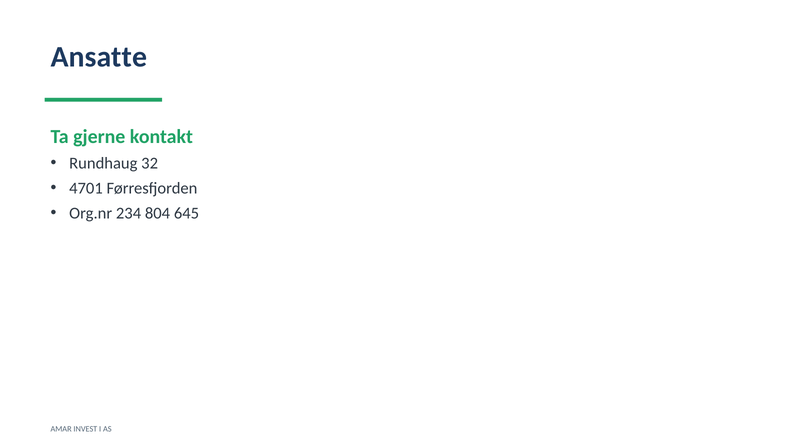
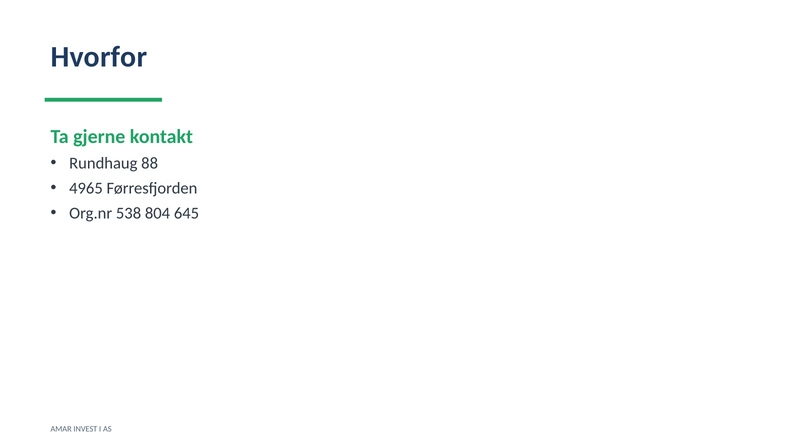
Ansatte: Ansatte -> Hvorfor
32: 32 -> 88
4701: 4701 -> 4965
234: 234 -> 538
